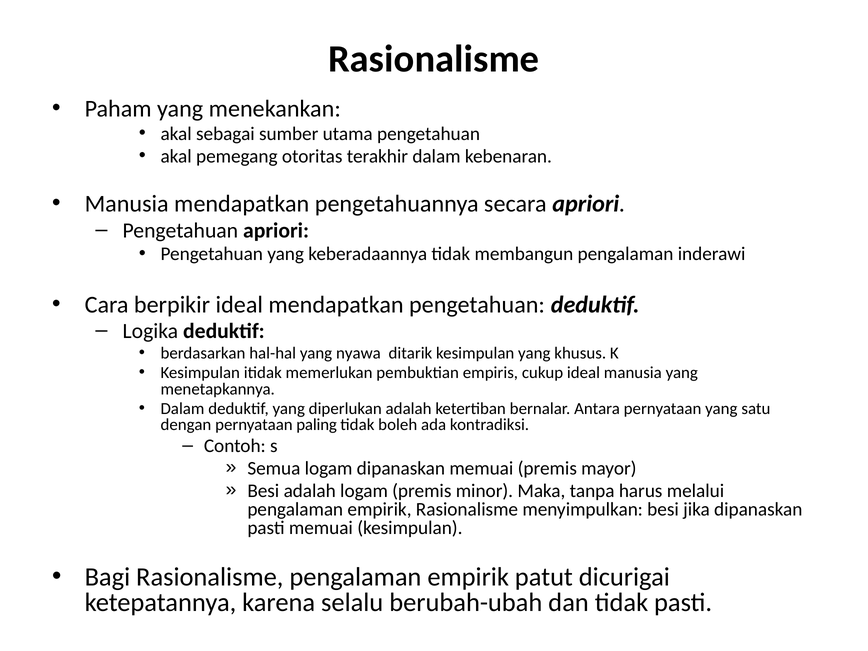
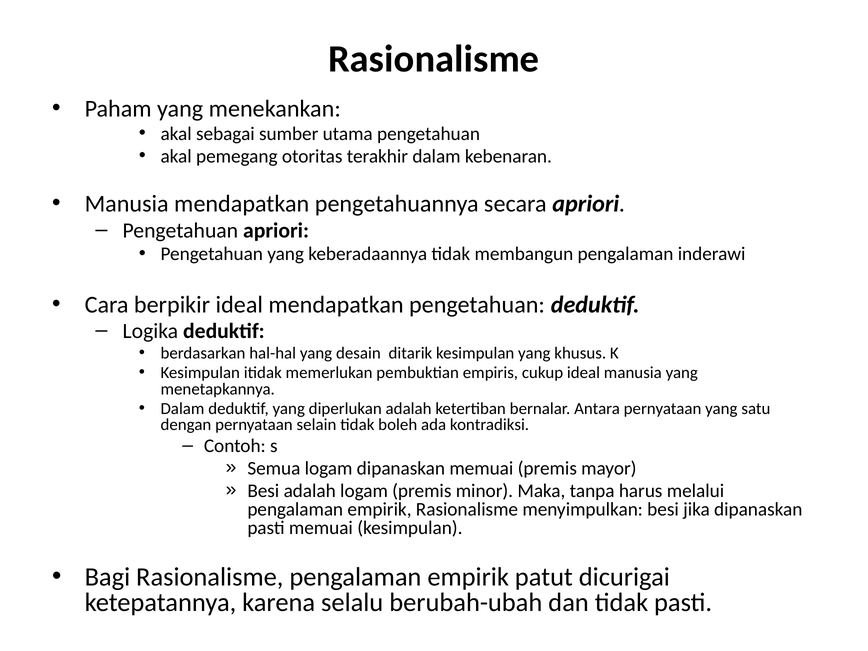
nyawa: nyawa -> desain
paling: paling -> selain
